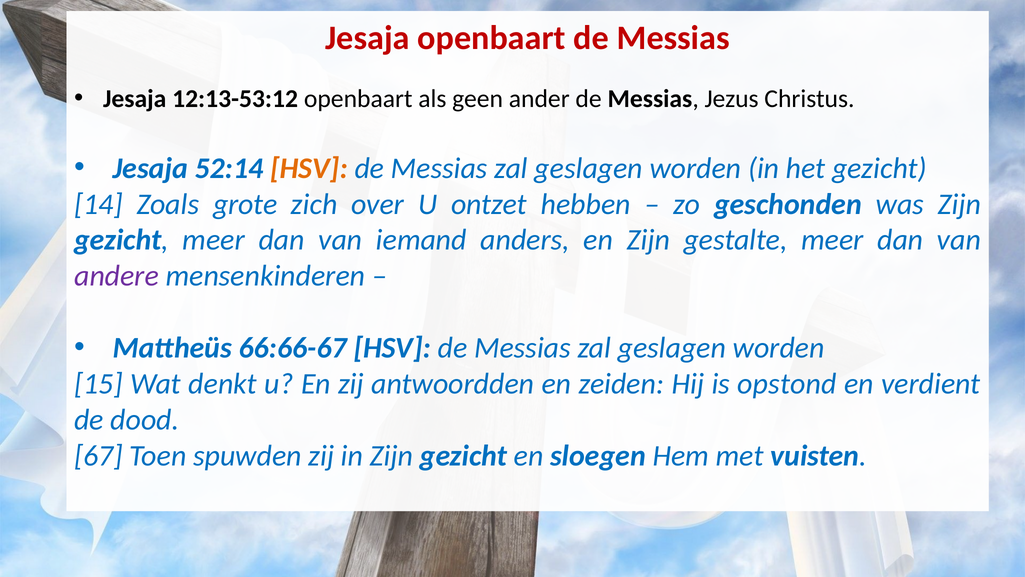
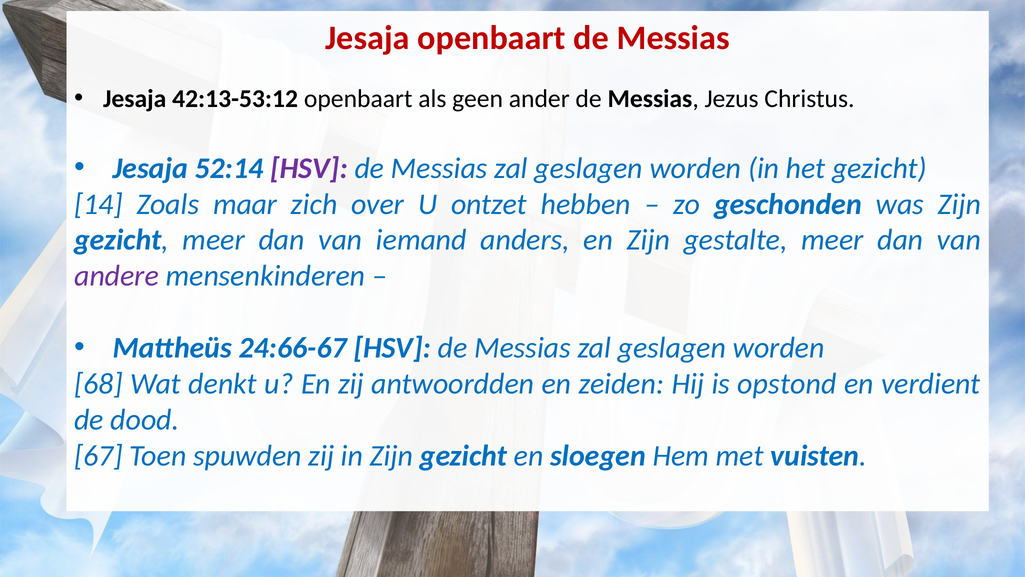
12:13-53:12: 12:13-53:12 -> 42:13-53:12
HSV at (309, 168) colour: orange -> purple
grote: grote -> maar
66:66-67: 66:66-67 -> 24:66-67
15: 15 -> 68
